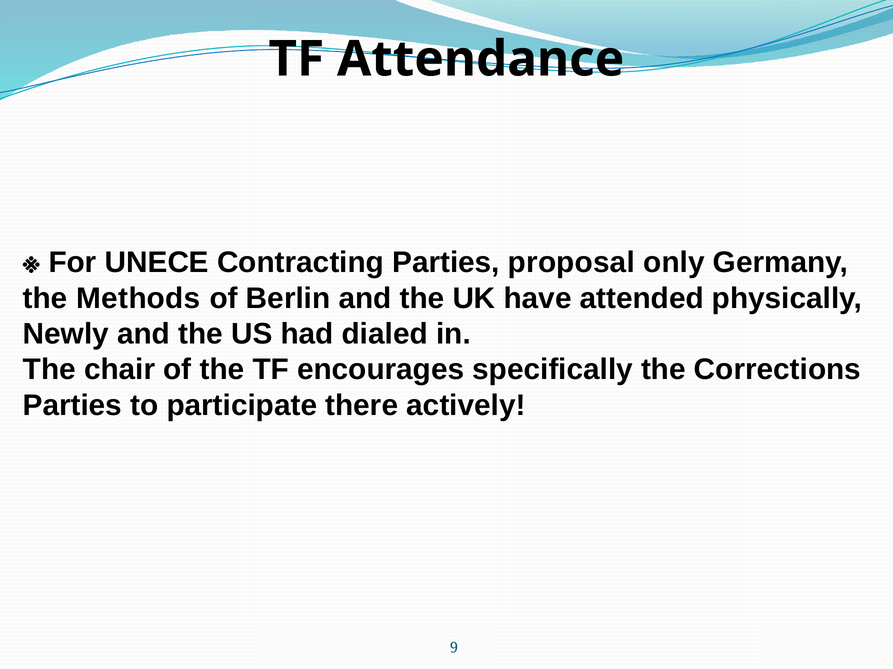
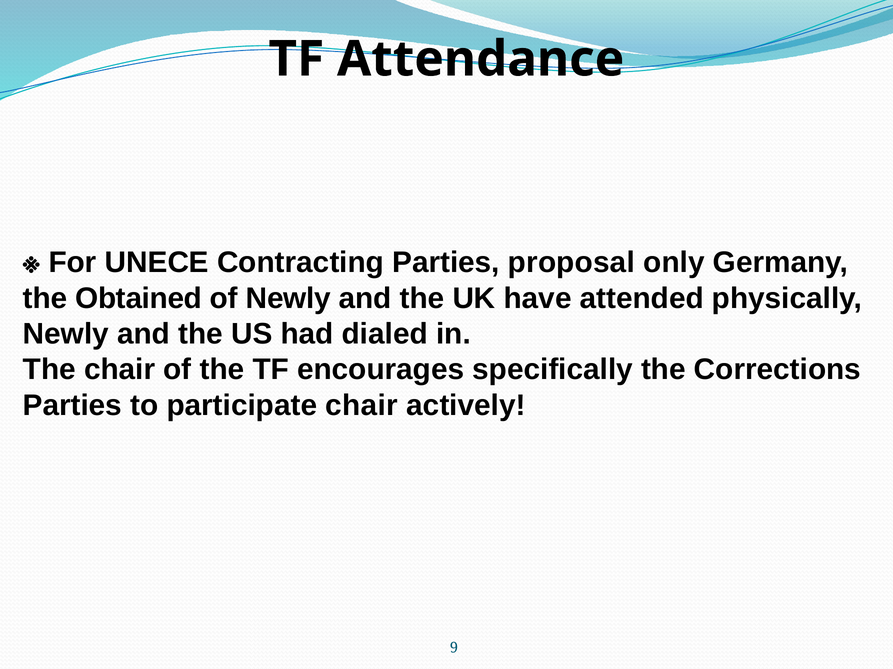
Methods: Methods -> Obtained
of Berlin: Berlin -> Newly
participate there: there -> chair
